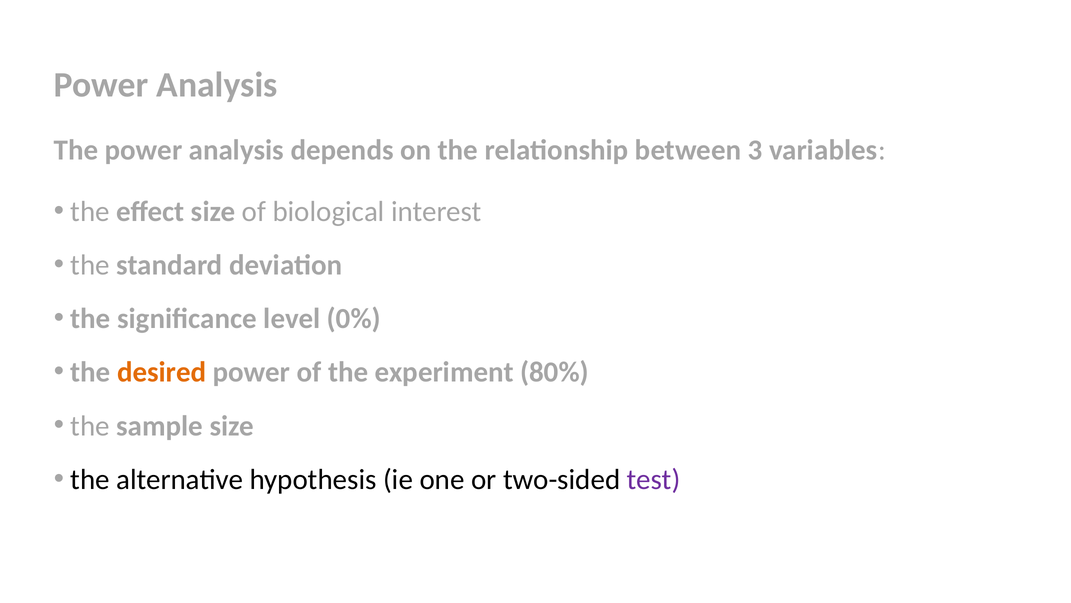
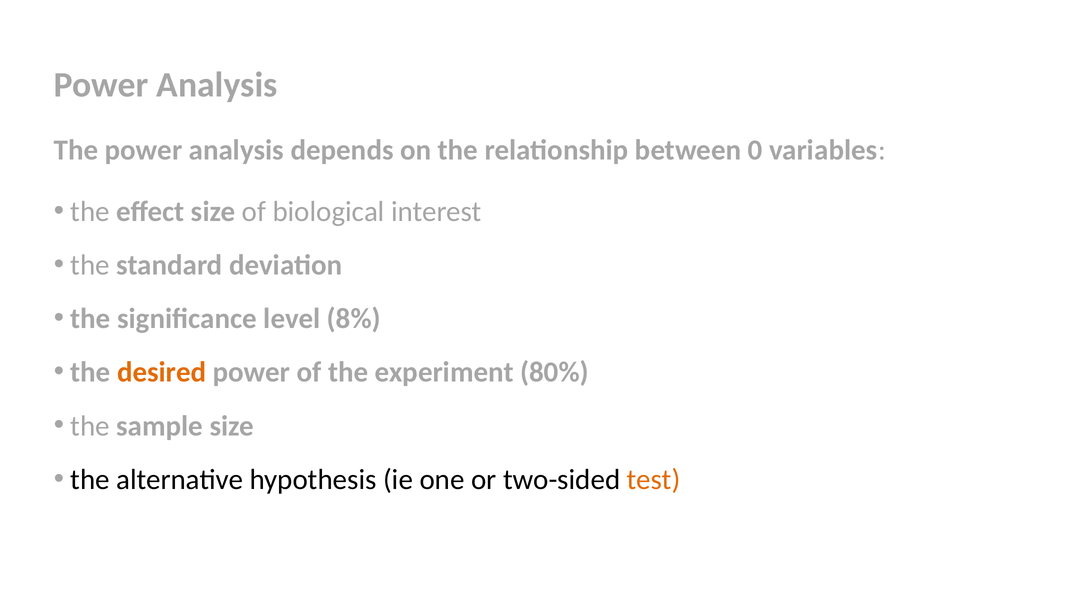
3: 3 -> 0
0%: 0% -> 8%
test colour: purple -> orange
